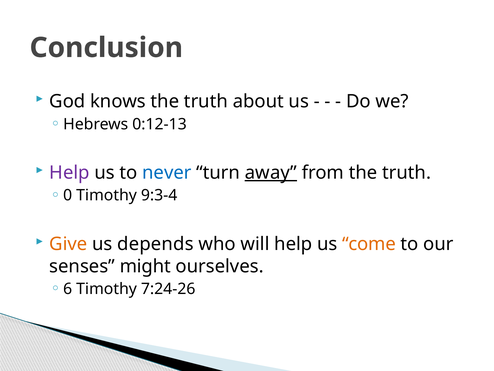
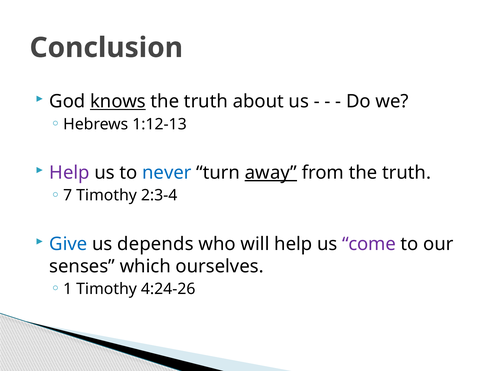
knows underline: none -> present
0:12-13: 0:12-13 -> 1:12-13
0: 0 -> 7
9:3-4: 9:3-4 -> 2:3-4
Give colour: orange -> blue
come colour: orange -> purple
might: might -> which
6: 6 -> 1
7:24-26: 7:24-26 -> 4:24-26
